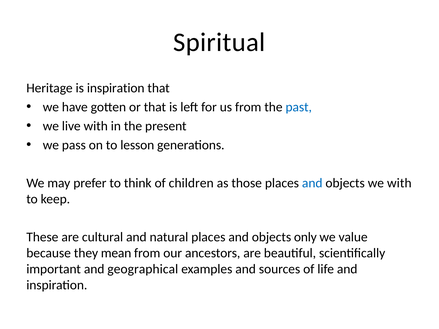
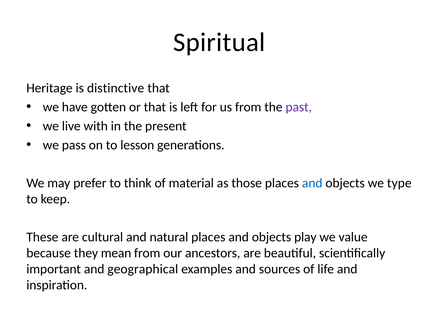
is inspiration: inspiration -> distinctive
past colour: blue -> purple
children: children -> material
we with: with -> type
only: only -> play
